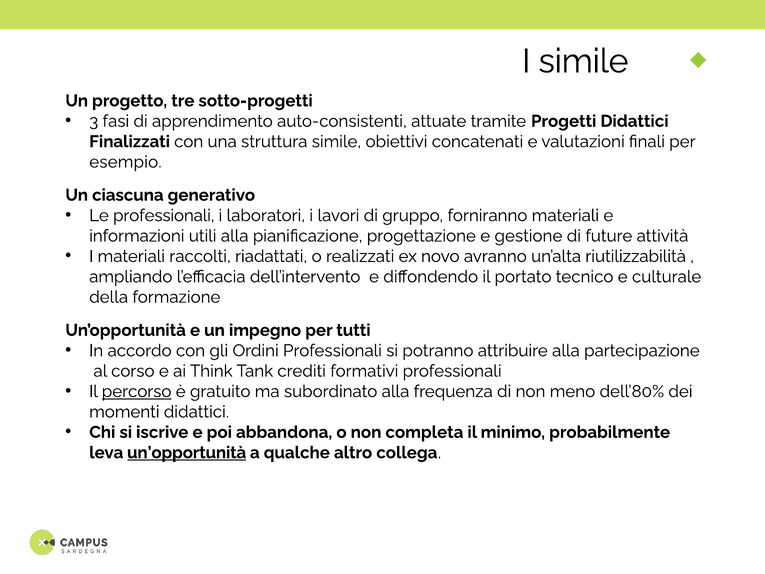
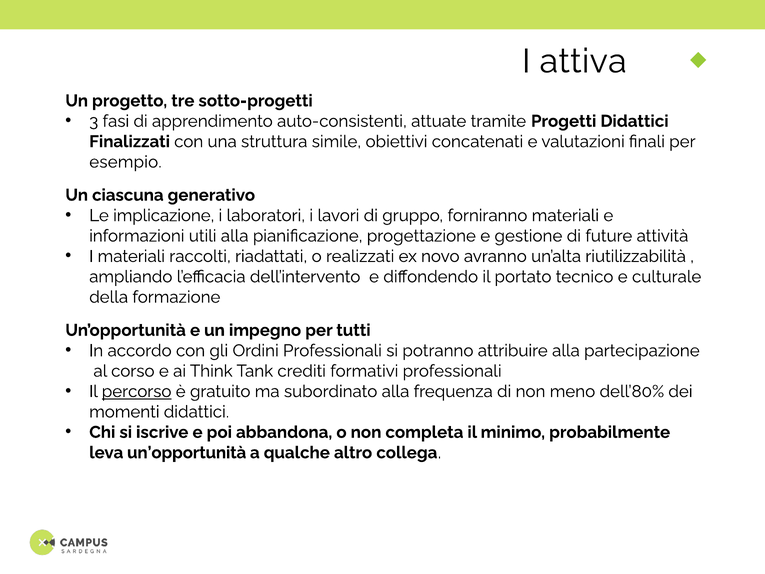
I simile: simile -> attiva
Le professionali: professionali -> implicazione
un’opportunità at (187, 452) underline: present -> none
